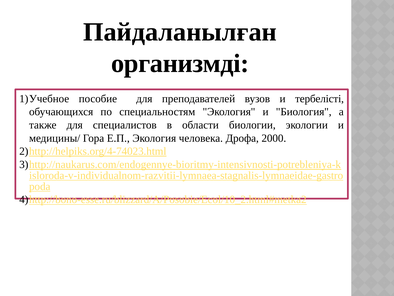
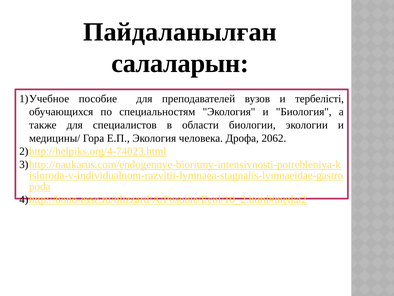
организмді: организмді -> салаларын
2000: 2000 -> 2062
